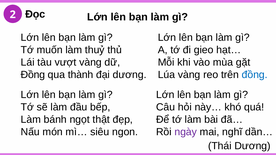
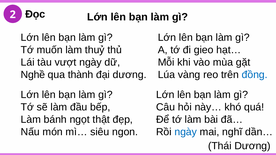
vượt vàng: vàng -> ngày
Đồng at (33, 75): Đồng -> Nghề
ngày at (186, 132) colour: purple -> blue
